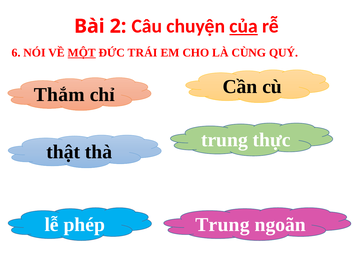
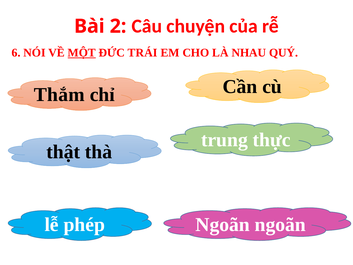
của underline: present -> none
CÙNG: CÙNG -> NHAU
phép Trung: Trung -> Ngoãn
